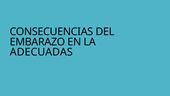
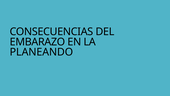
ADECUADAS: ADECUADAS -> PLANEANDO
